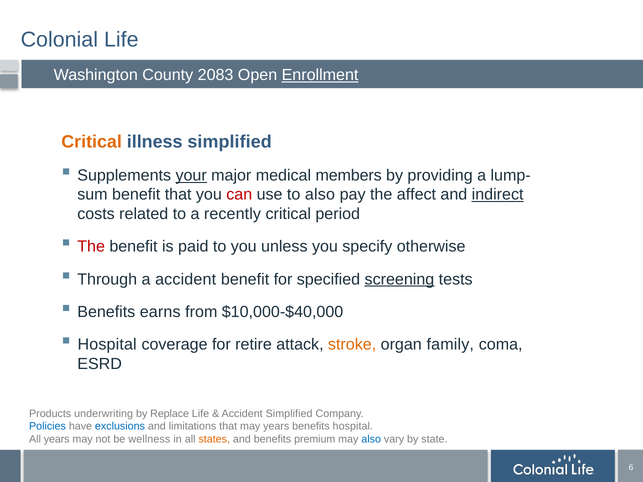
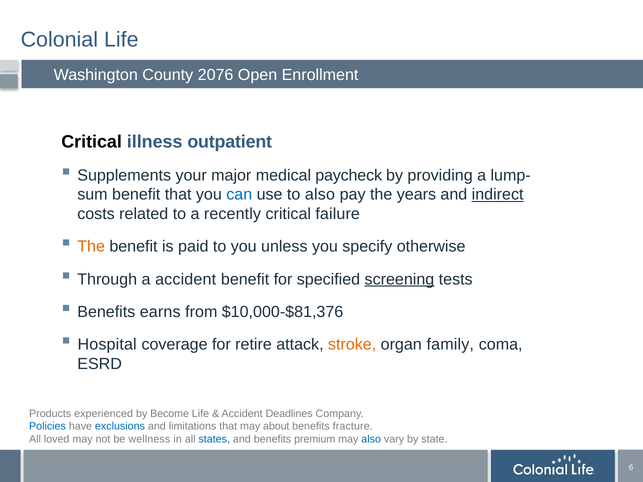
2083: 2083 -> 2076
Enrollment underline: present -> none
Critical at (92, 142) colour: orange -> black
illness simplified: simplified -> outpatient
your underline: present -> none
members: members -> paycheck
can colour: red -> blue
affect: affect -> years
period: period -> failure
The at (91, 247) colour: red -> orange
$10,000-$40,000: $10,000-$40,000 -> $10,000-$81,376
underwriting: underwriting -> experienced
Replace: Replace -> Become
Accident Simplified: Simplified -> Deadlines
may years: years -> about
benefits hospital: hospital -> fracture
All years: years -> loved
states colour: orange -> blue
